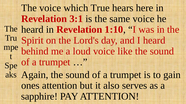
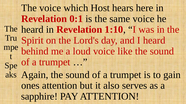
True: True -> Host
3:1: 3:1 -> 0:1
